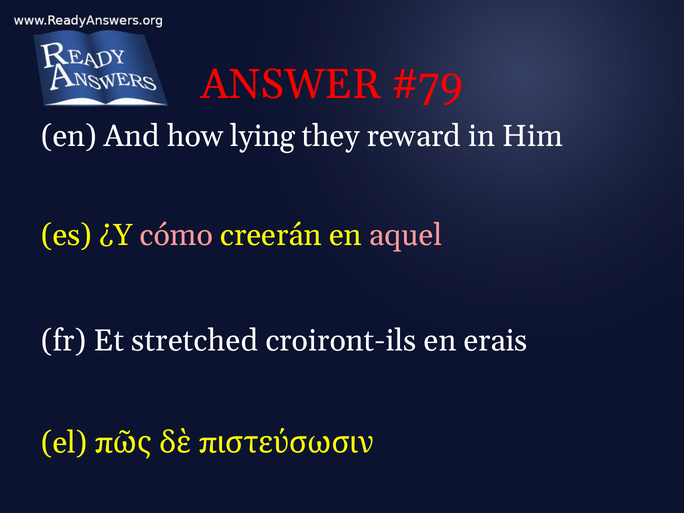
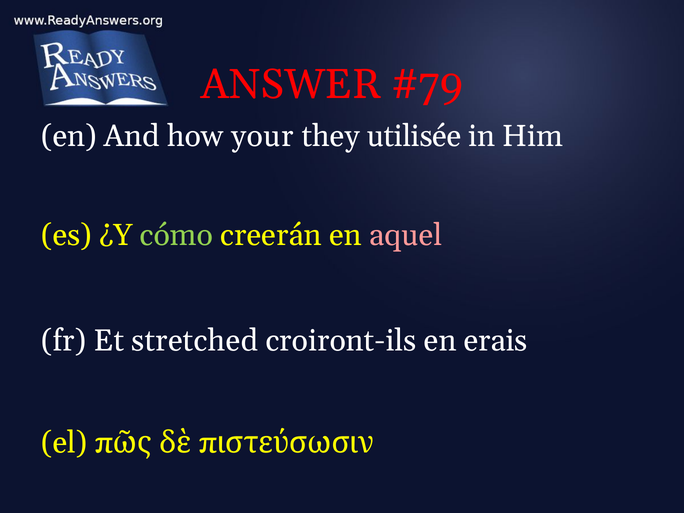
lying: lying -> your
reward: reward -> utilisée
cómo colour: pink -> light green
